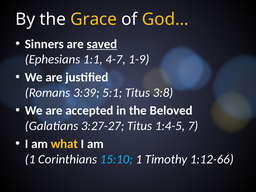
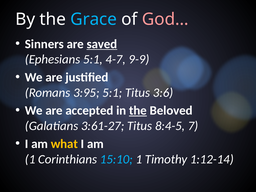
Grace colour: yellow -> light blue
God… colour: yellow -> pink
Ephesians 1:1: 1:1 -> 5:1
1-9: 1-9 -> 9-9
3:39: 3:39 -> 3:95
3:8: 3:8 -> 3:6
the at (138, 111) underline: none -> present
3:27-27: 3:27-27 -> 3:61-27
1:4-5: 1:4-5 -> 8:4-5
1:12-66: 1:12-66 -> 1:12-14
